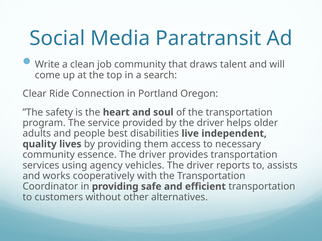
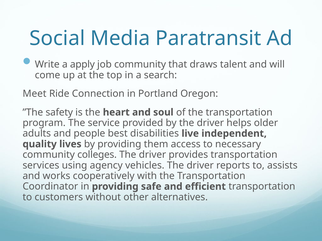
clean: clean -> apply
Clear: Clear -> Meet
essence: essence -> colleges
